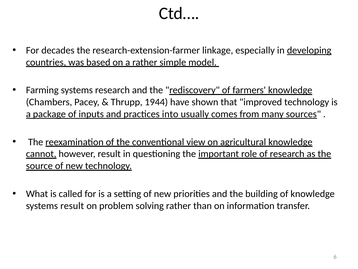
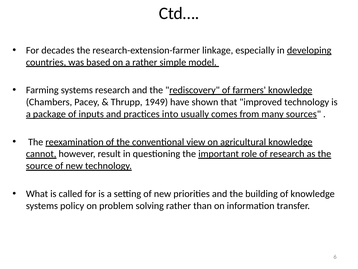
1944: 1944 -> 1949
systems result: result -> policy
